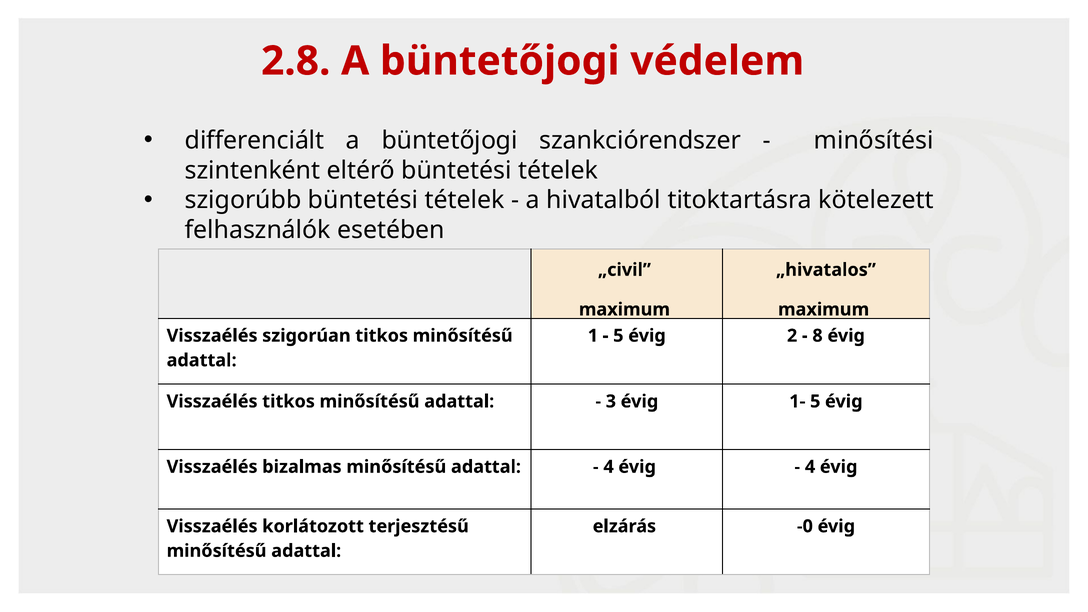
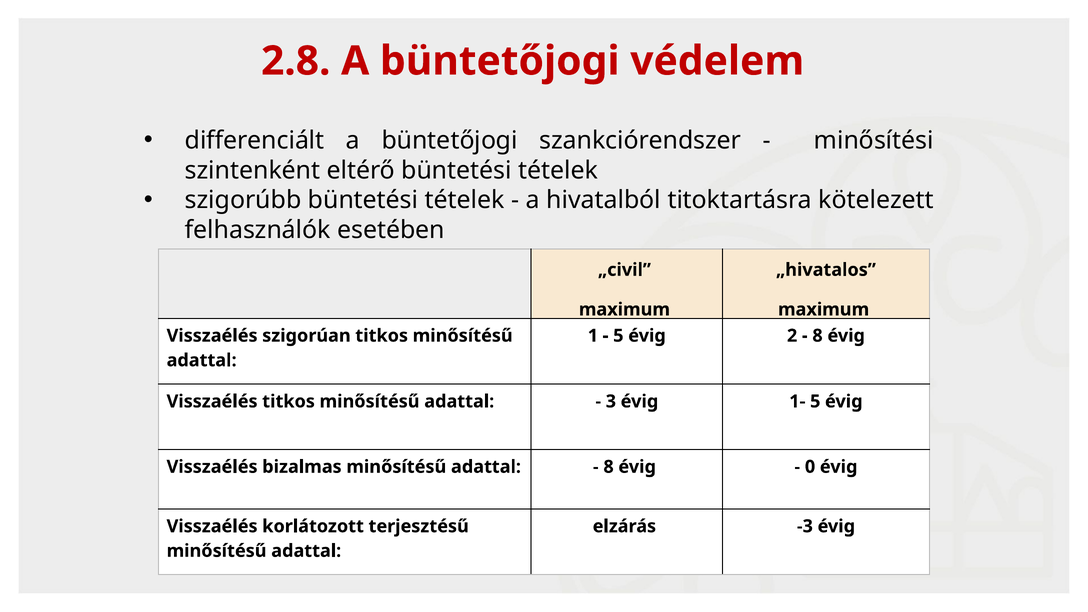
4 at (609, 467): 4 -> 8
4 at (810, 467): 4 -> 0
-0: -0 -> -3
